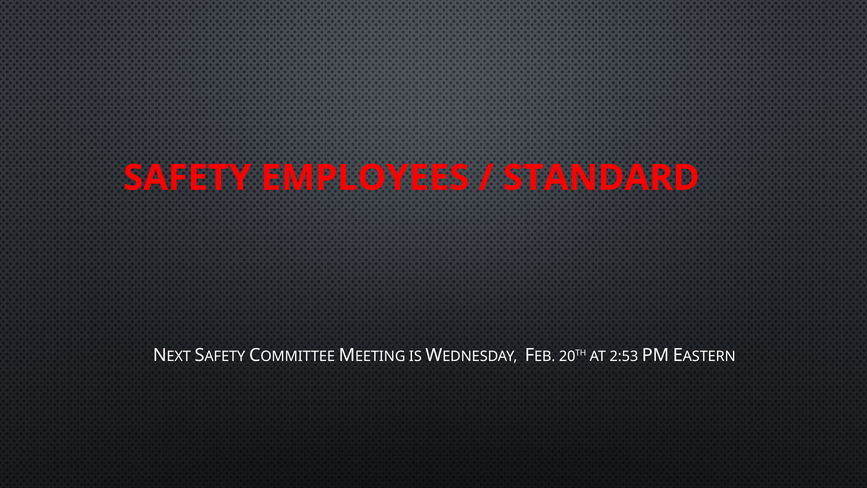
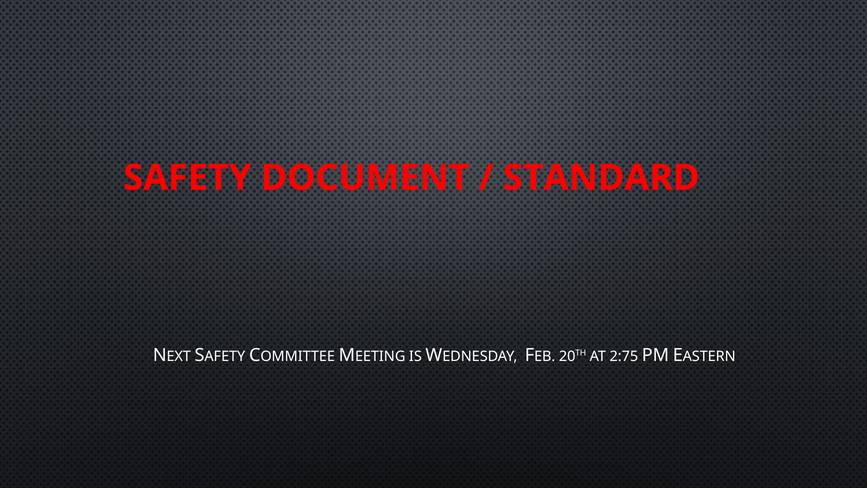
EMPLOYEES: EMPLOYEES -> DOCUMENT
2:53: 2:53 -> 2:75
